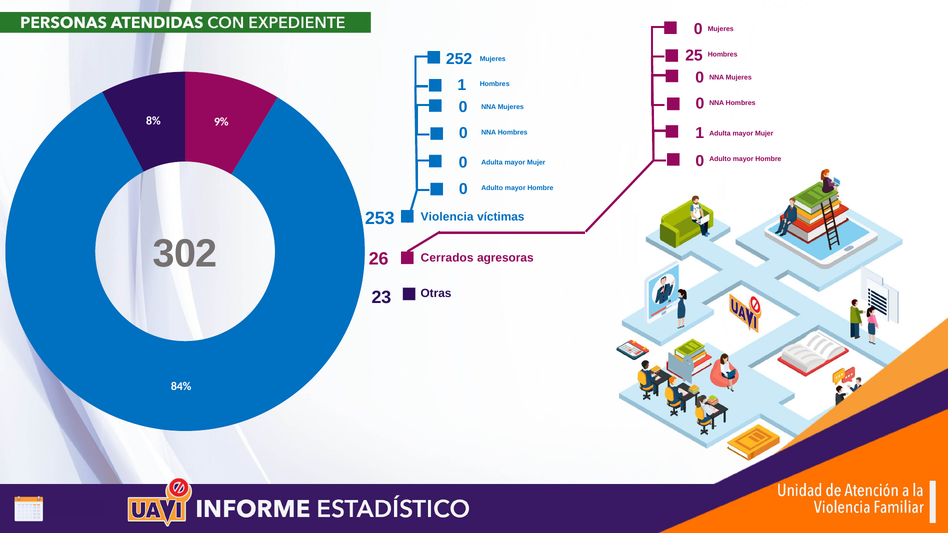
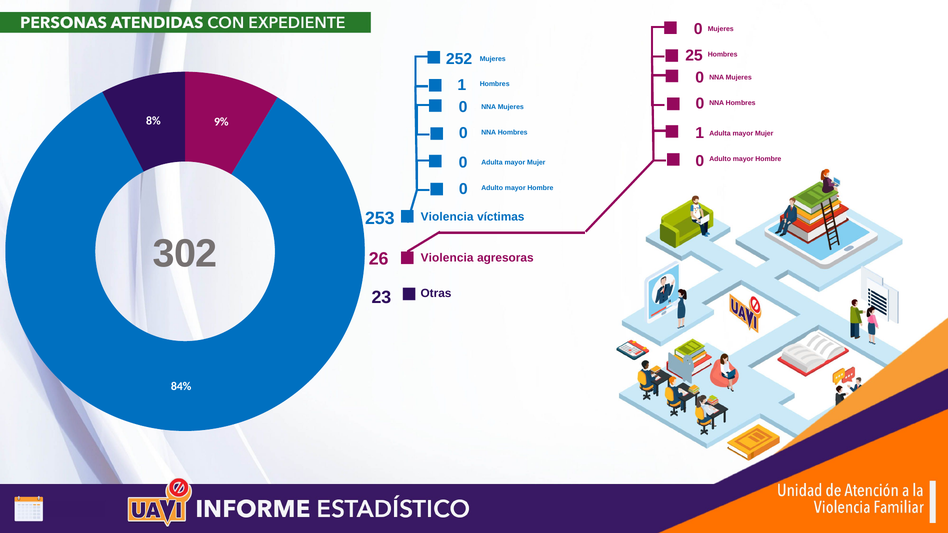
Cerrados at (447, 258): Cerrados -> Violencia
